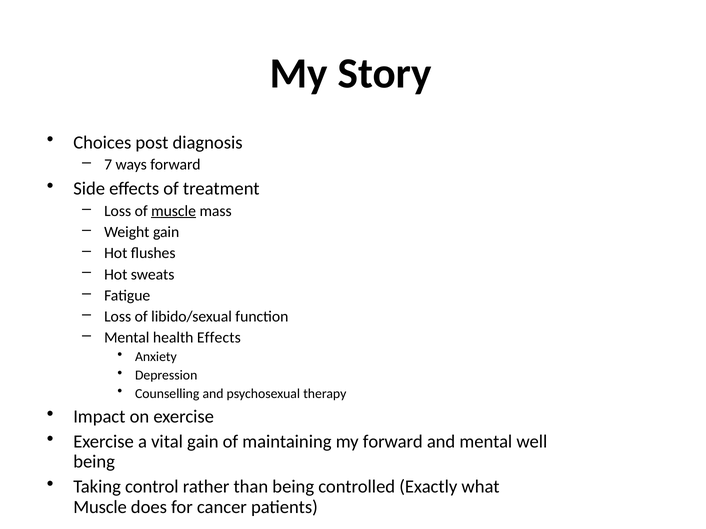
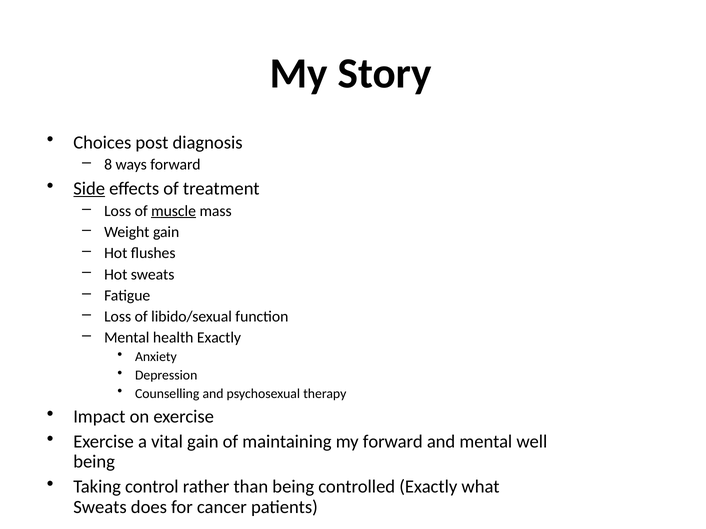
7: 7 -> 8
Side underline: none -> present
health Effects: Effects -> Exactly
Muscle at (100, 507): Muscle -> Sweats
